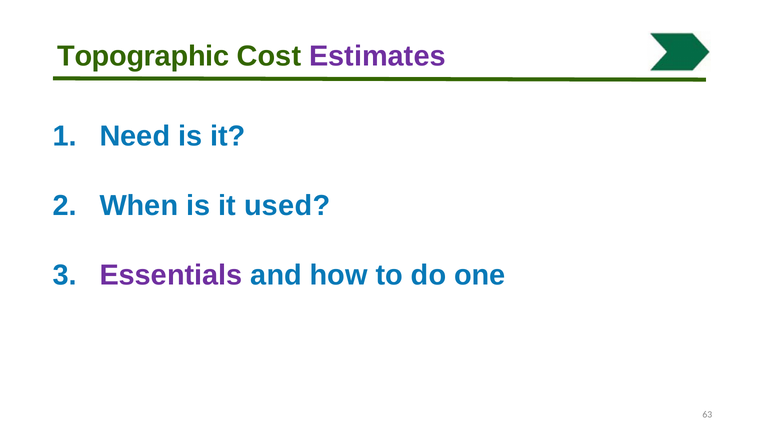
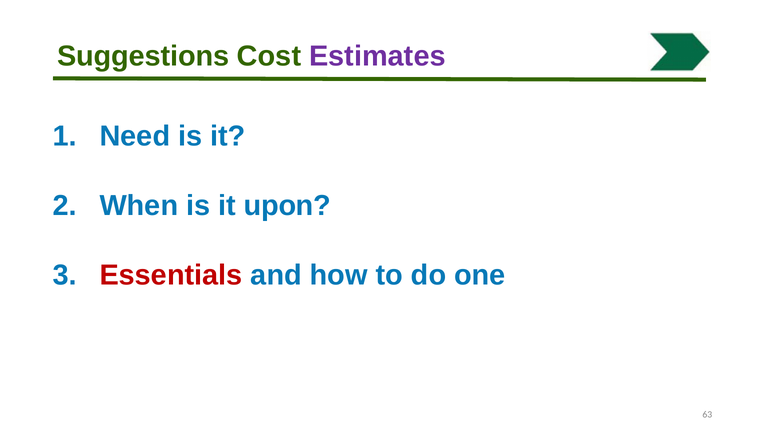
Topographic: Topographic -> Suggestions
used: used -> upon
Essentials colour: purple -> red
